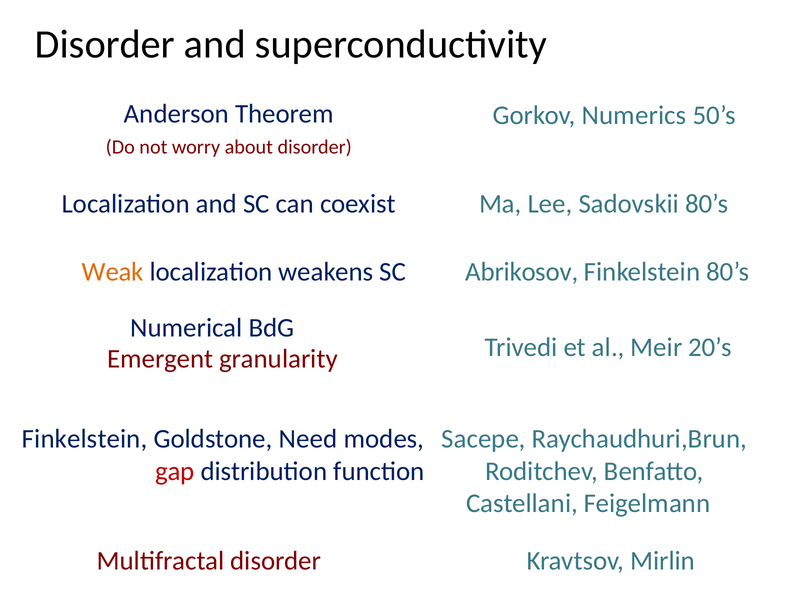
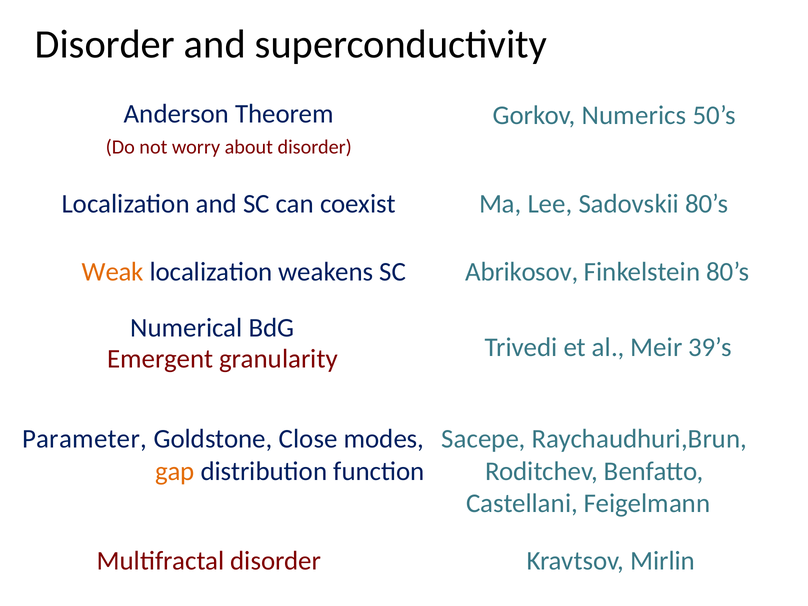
20’s: 20’s -> 39’s
Finkelstein at (85, 439): Finkelstein -> Parameter
Need: Need -> Close
gap colour: red -> orange
